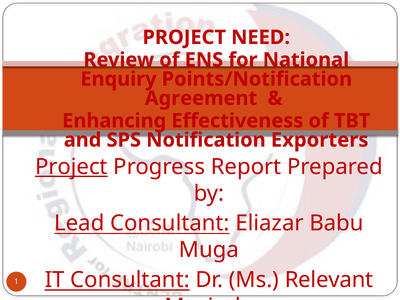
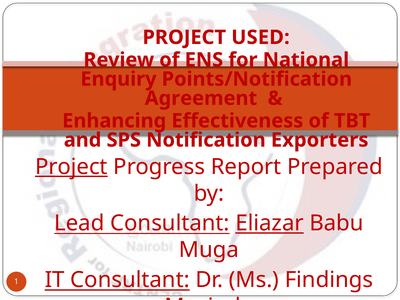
NEED: NEED -> USED
Eliazar underline: none -> present
Relevant: Relevant -> Findings
